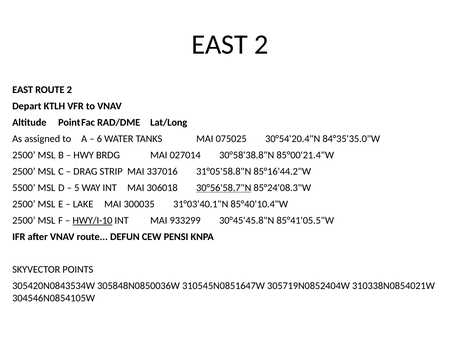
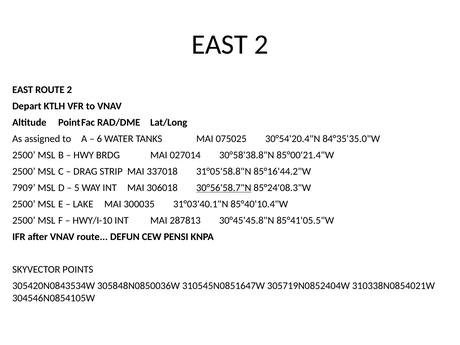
337016: 337016 -> 337018
5500: 5500 -> 7909
HWY/I-10 underline: present -> none
933299: 933299 -> 287813
